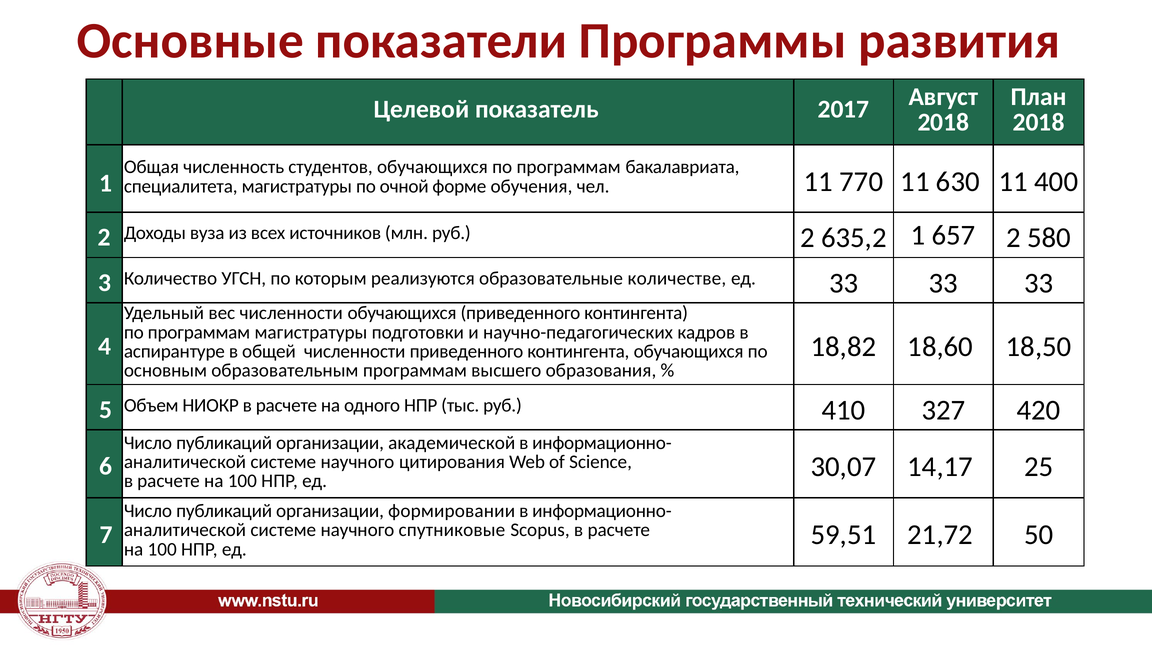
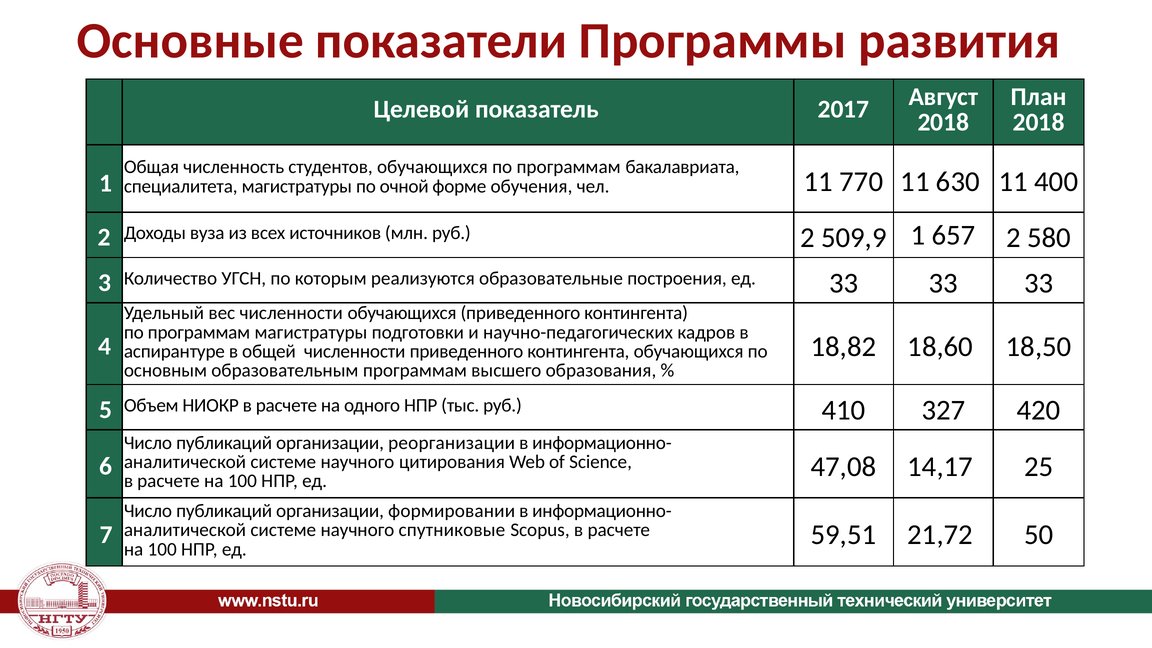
635,2: 635,2 -> 509,9
количестве: количестве -> построения
академической: академической -> реорганизации
30,07: 30,07 -> 47,08
